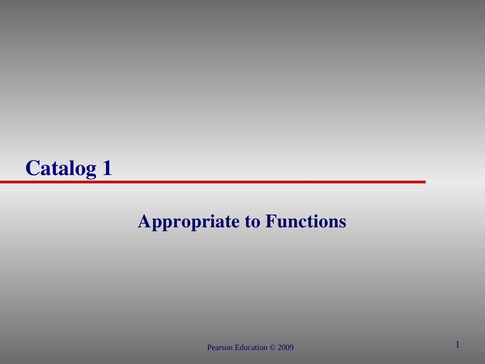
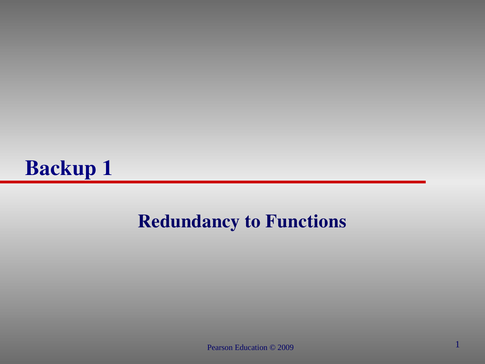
Catalog: Catalog -> Backup
Appropriate: Appropriate -> Redundancy
